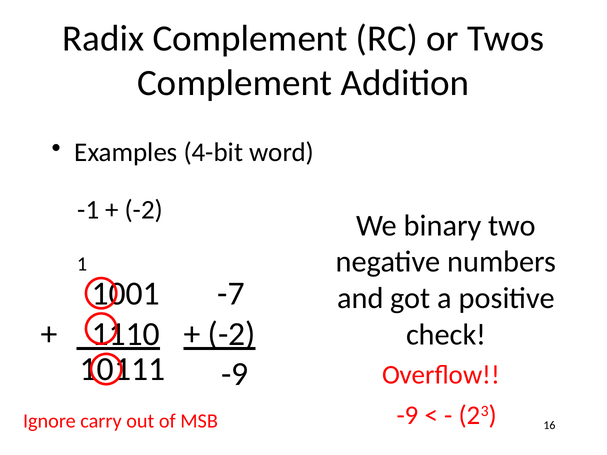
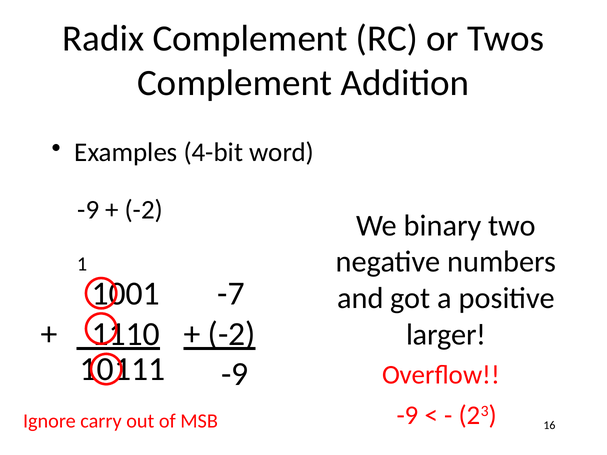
-1 at (88, 210): -1 -> -9
check: check -> larger
